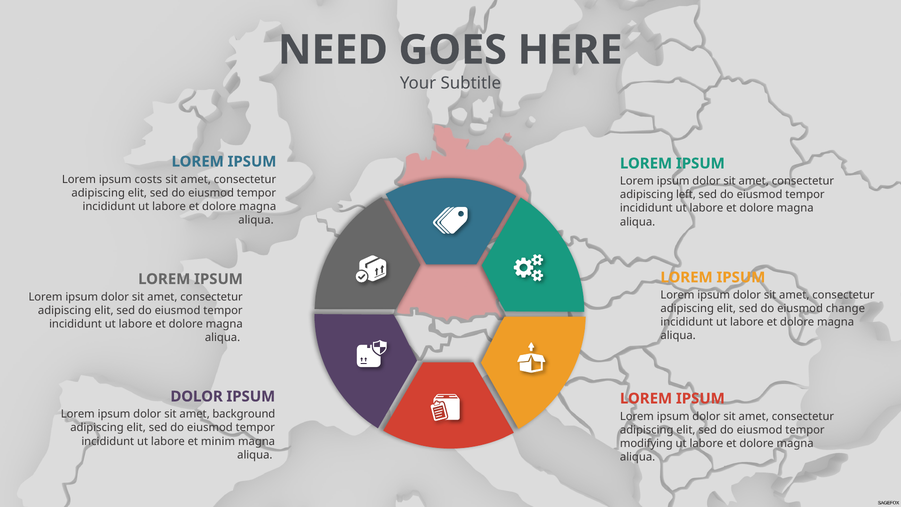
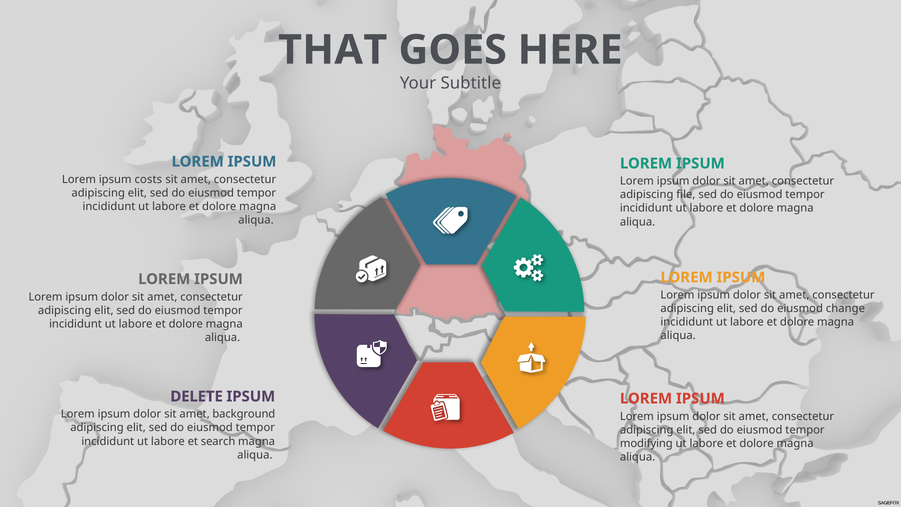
NEED: NEED -> THAT
left: left -> file
DOLOR at (197, 396): DOLOR -> DELETE
minim: minim -> search
